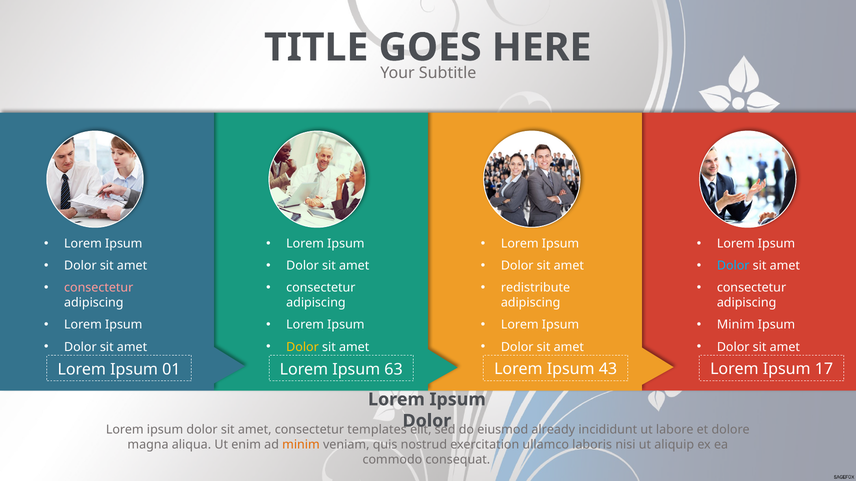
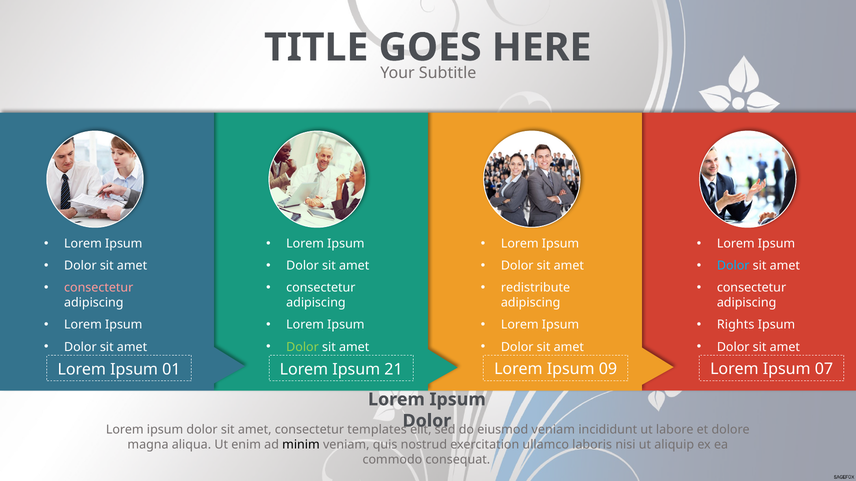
Minim at (736, 325): Minim -> Rights
Dolor at (303, 347) colour: yellow -> light green
63: 63 -> 21
43: 43 -> 09
17: 17 -> 07
eiusmod already: already -> veniam
minim at (301, 445) colour: orange -> black
